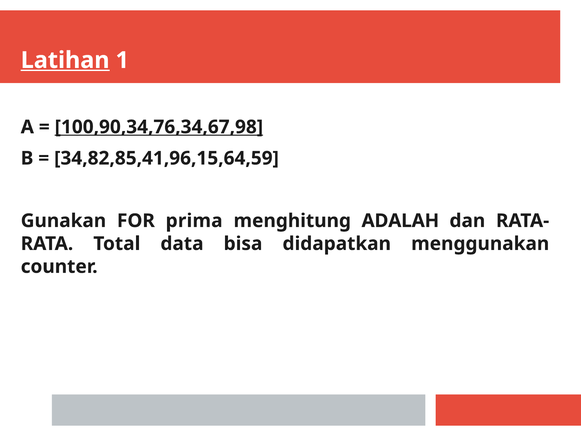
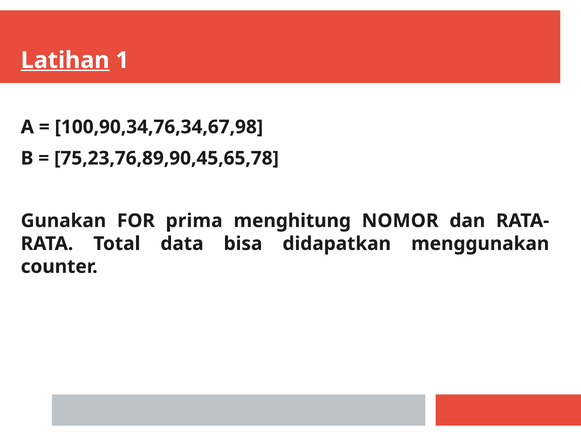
100,90,34,76,34,67,98 underline: present -> none
34,82,85,41,96,15,64,59: 34,82,85,41,96,15,64,59 -> 75,23,76,89,90,45,65,78
ADALAH: ADALAH -> NOMOR
